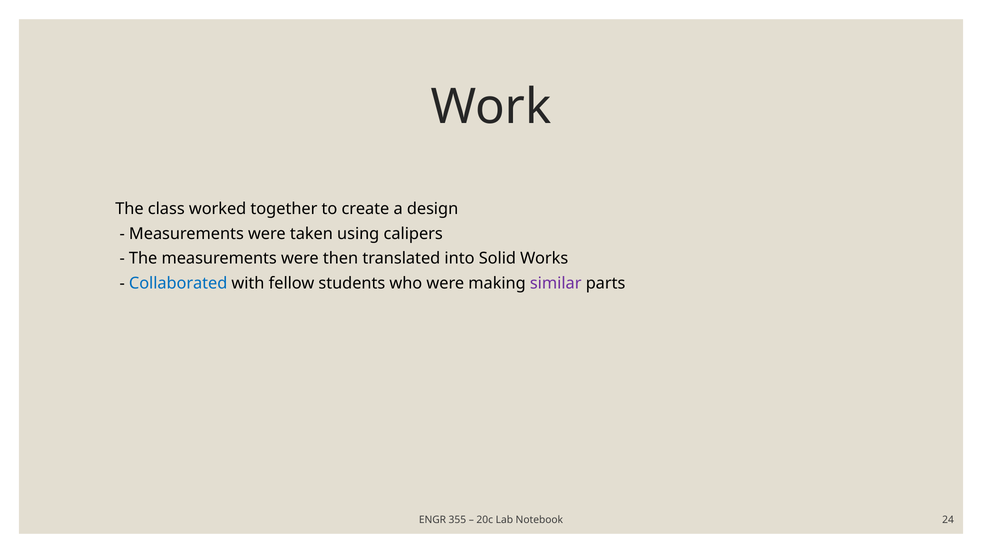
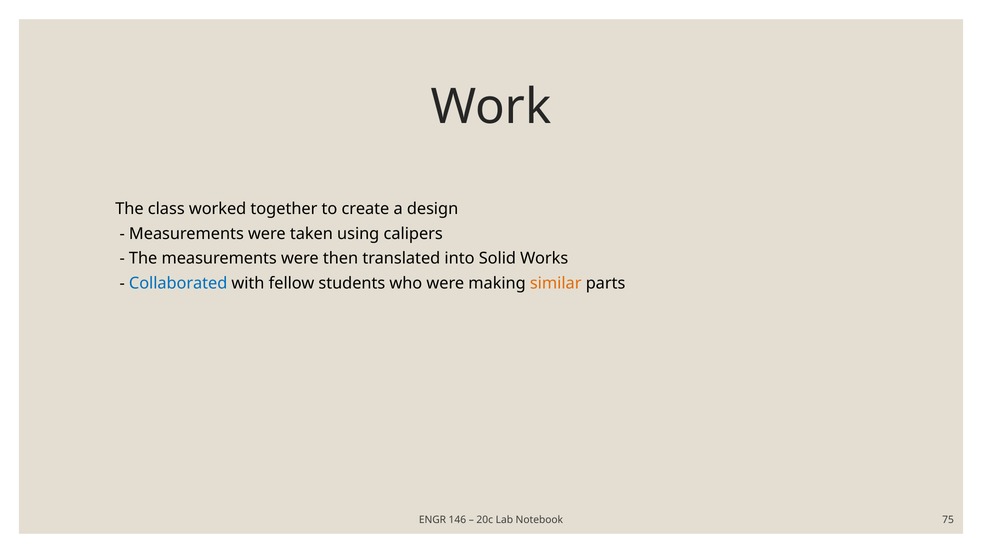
similar colour: purple -> orange
355: 355 -> 146
24: 24 -> 75
